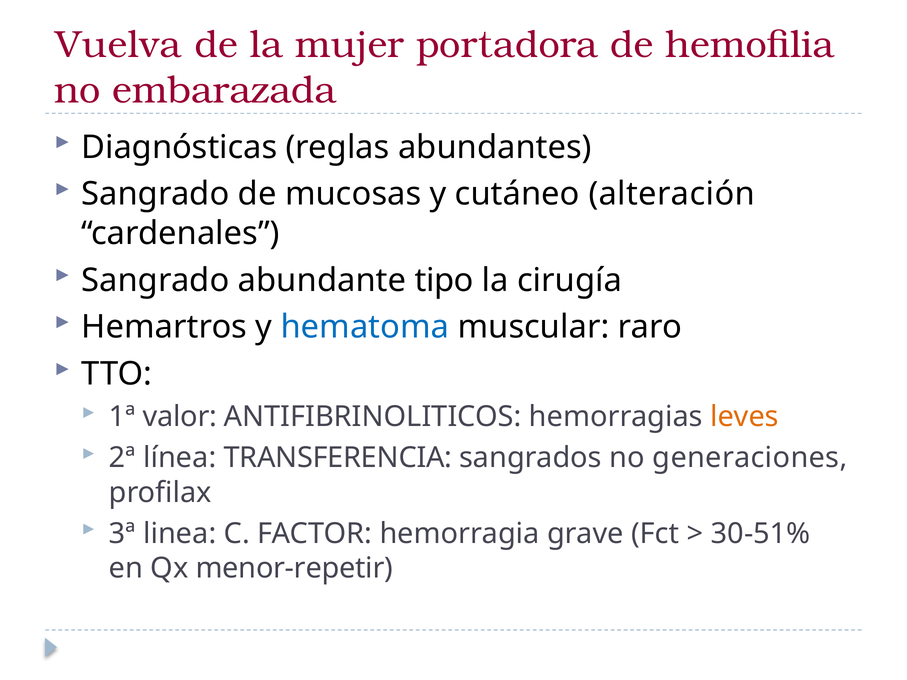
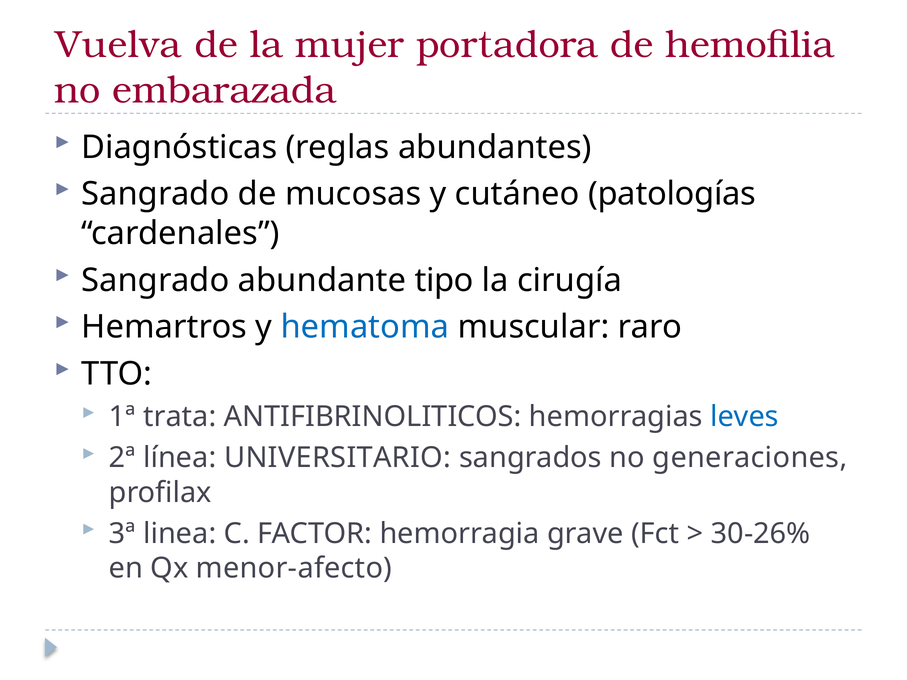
alteración: alteración -> patologías
valor: valor -> trata
leves colour: orange -> blue
TRANSFERENCIA: TRANSFERENCIA -> UNIVERSITARIO
30-51%: 30-51% -> 30-26%
menor-repetir: menor-repetir -> menor-afecto
